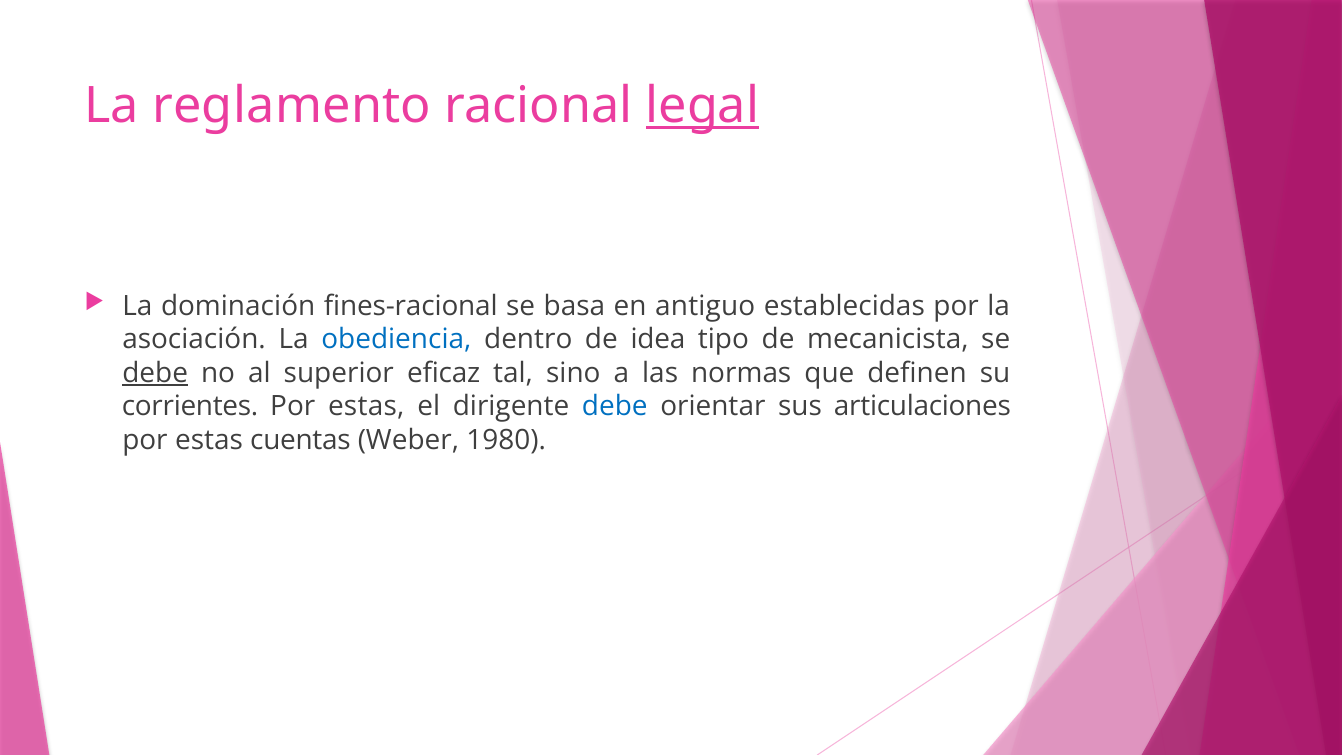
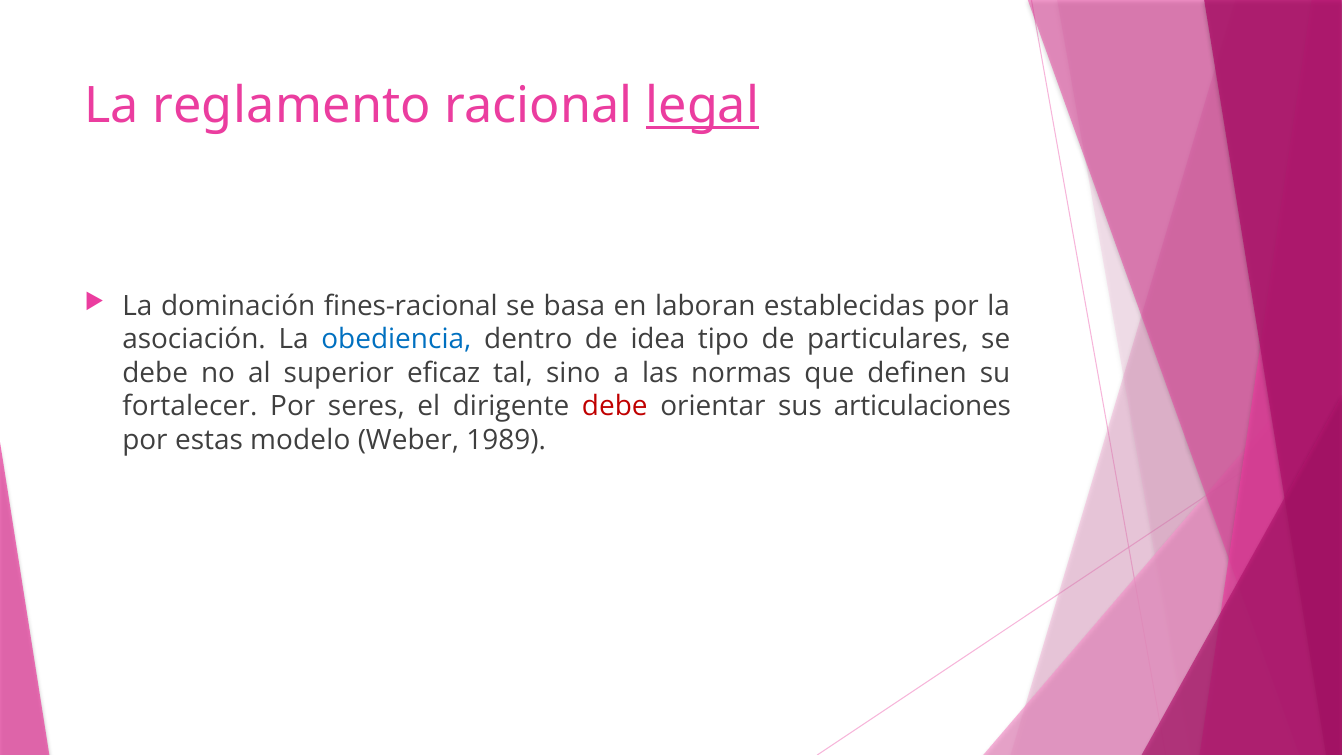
antiguo: antiguo -> laboran
mecanicista: mecanicista -> particulares
debe at (155, 373) underline: present -> none
corrientes: corrientes -> fortalecer
estas at (366, 406): estas -> seres
debe at (615, 406) colour: blue -> red
cuentas: cuentas -> modelo
1980: 1980 -> 1989
